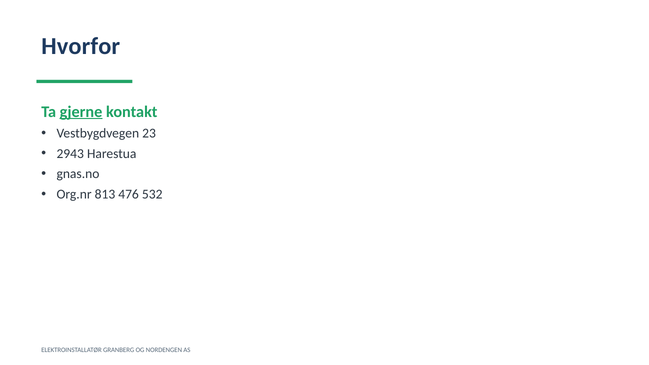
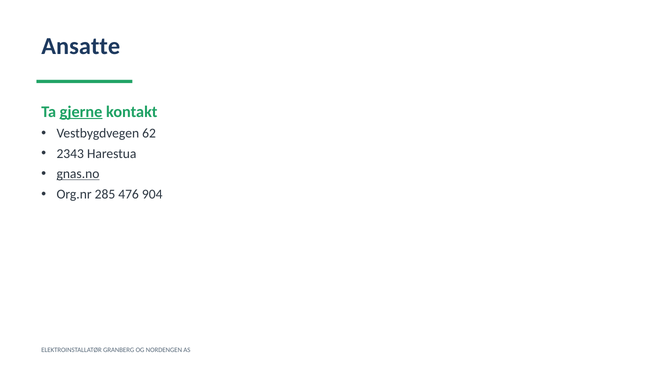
Hvorfor: Hvorfor -> Ansatte
23: 23 -> 62
2943: 2943 -> 2343
gnas.no underline: none -> present
813: 813 -> 285
532: 532 -> 904
